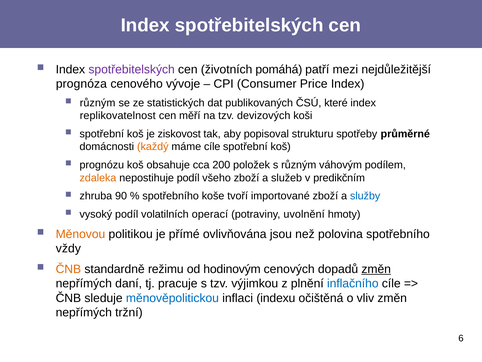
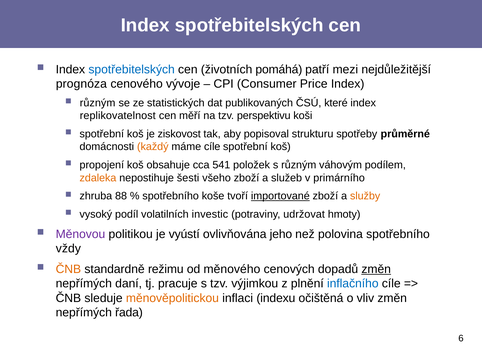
spotřebitelských at (132, 69) colour: purple -> blue
devizových: devizových -> perspektivu
prognózu: prognózu -> propojení
200: 200 -> 541
nepostihuje podíl: podíl -> šesti
predikčním: predikčním -> primárního
90: 90 -> 88
importované underline: none -> present
služby colour: blue -> orange
operací: operací -> investic
uvolnění: uvolnění -> udržovat
Měnovou colour: orange -> purple
přímé: přímé -> vyústí
jsou: jsou -> jeho
hodinovým: hodinovým -> měnového
měnověpolitickou colour: blue -> orange
tržní: tržní -> řada
